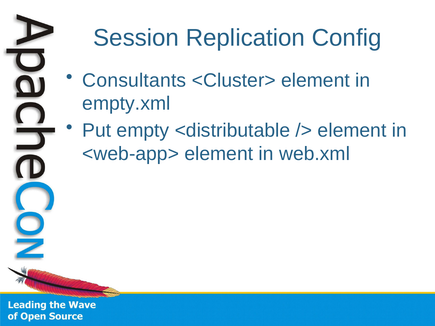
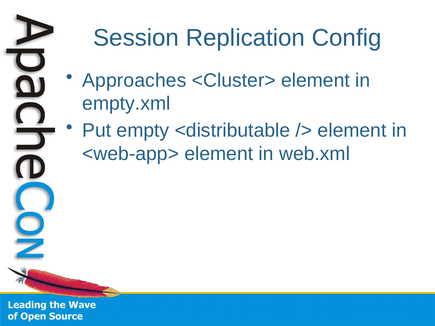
Consultants: Consultants -> Approaches
